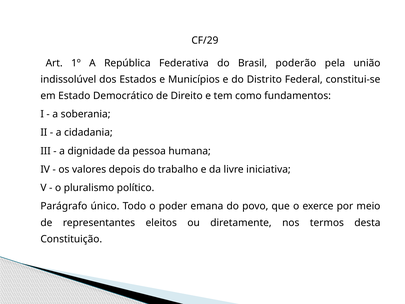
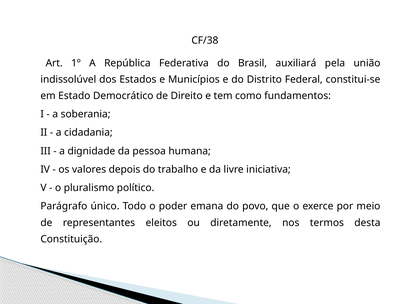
CF/29: CF/29 -> CF/38
poderão: poderão -> auxiliará
